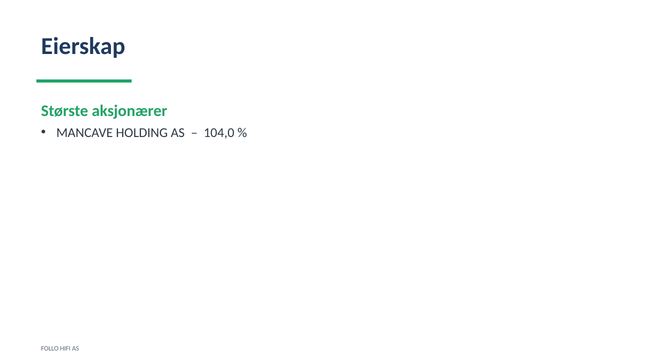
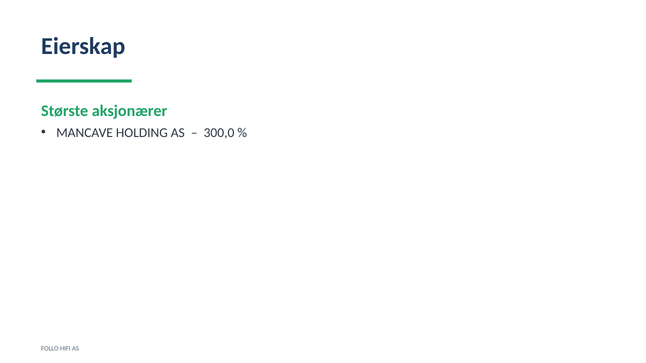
104,0: 104,0 -> 300,0
